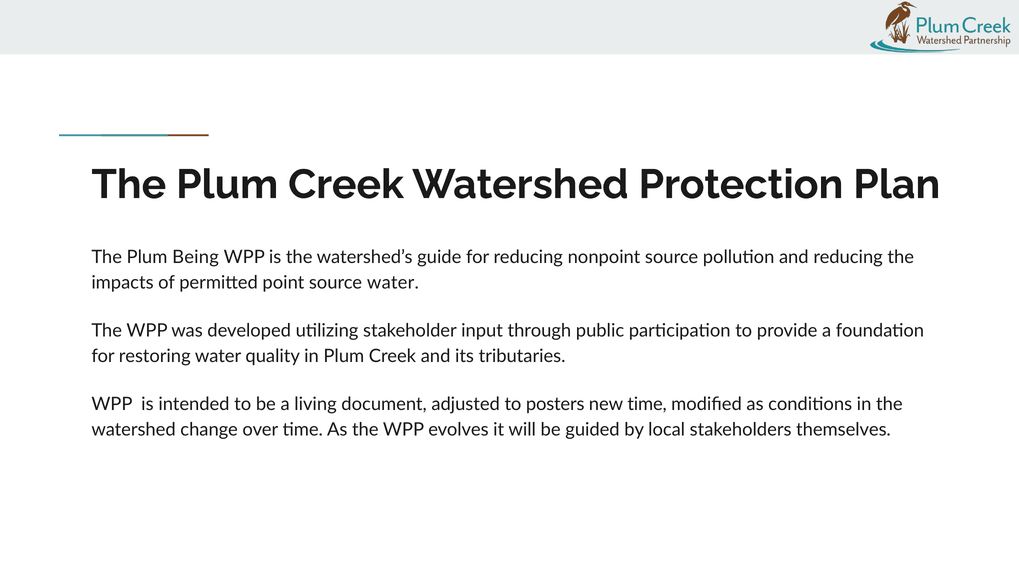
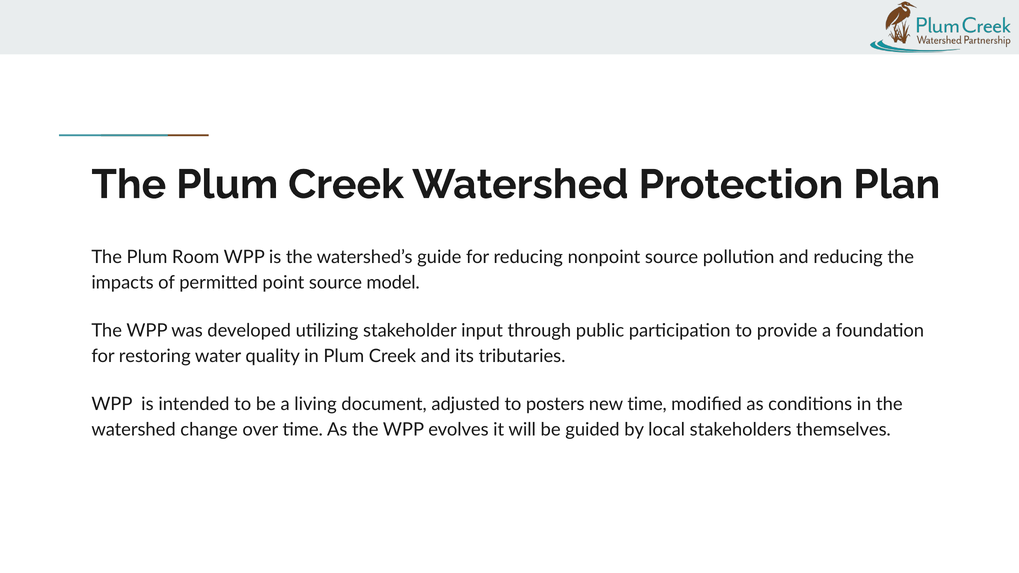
Being: Being -> Room
source water: water -> model
